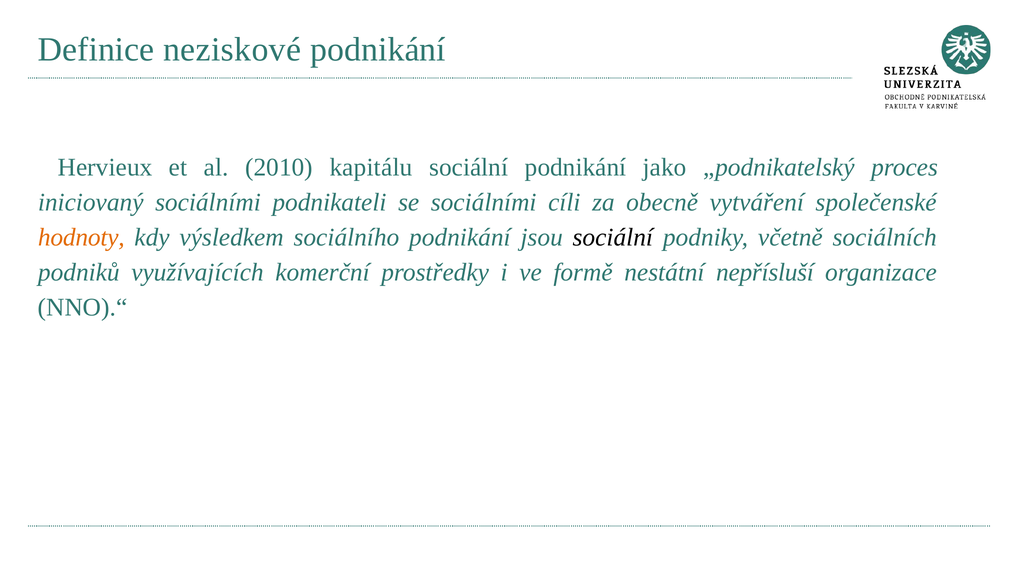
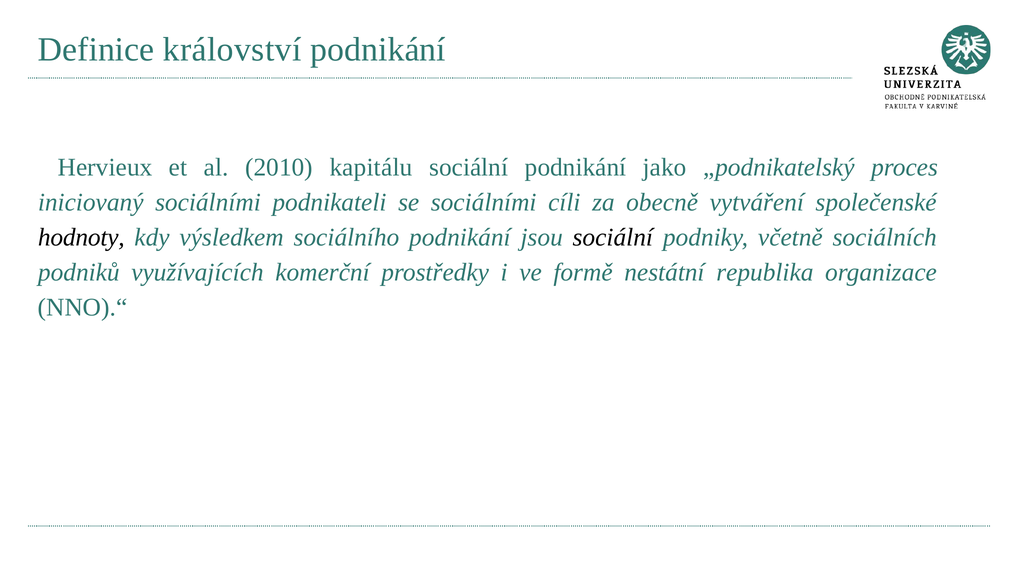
neziskové: neziskové -> království
hodnoty colour: orange -> black
nepřísluší: nepřísluší -> republika
